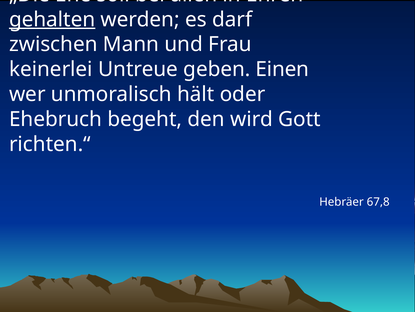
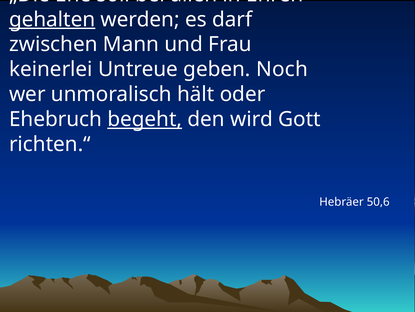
Einen: Einen -> Noch
begeht underline: none -> present
67,8: 67,8 -> 50,6
